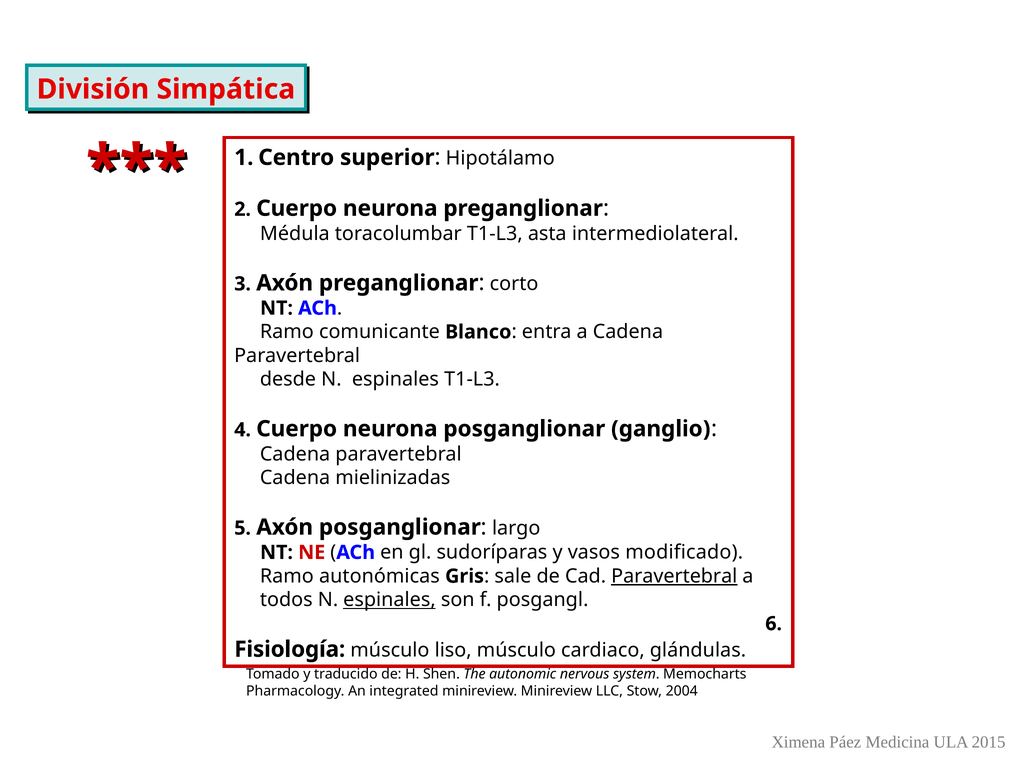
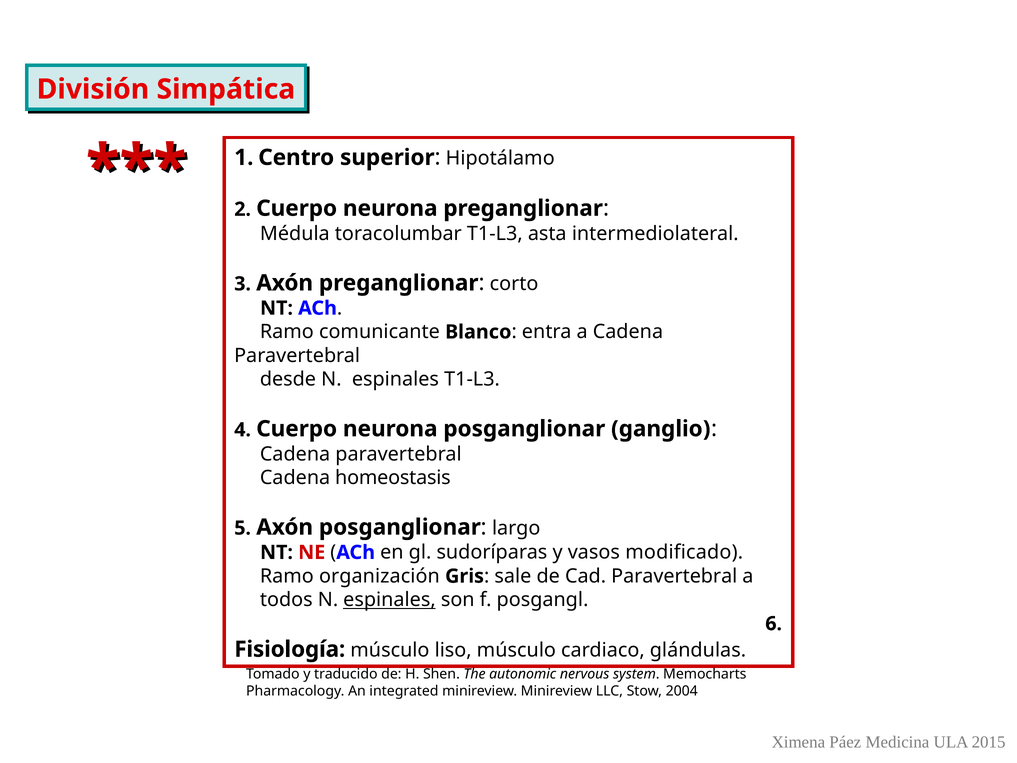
mielinizadas: mielinizadas -> homeostasis
autonómicas: autonómicas -> organización
Paravertebral at (674, 576) underline: present -> none
